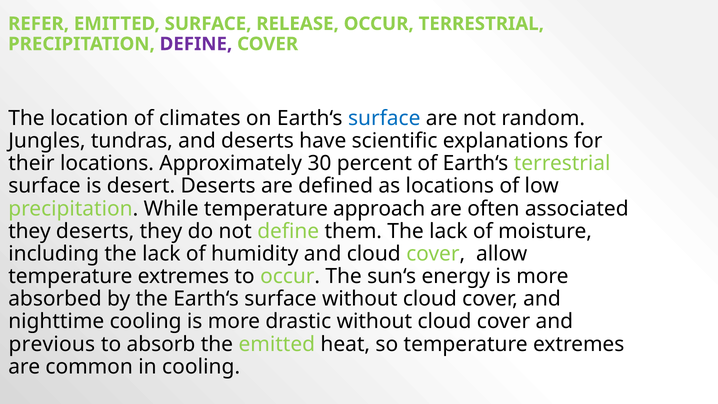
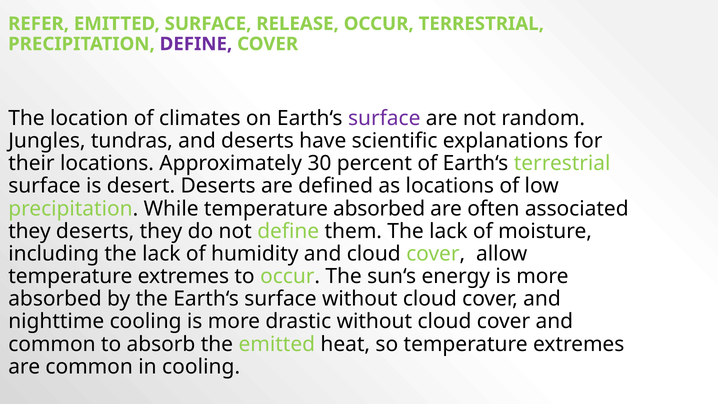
surface at (384, 118) colour: blue -> purple
temperature approach: approach -> absorbed
previous at (52, 344): previous -> common
